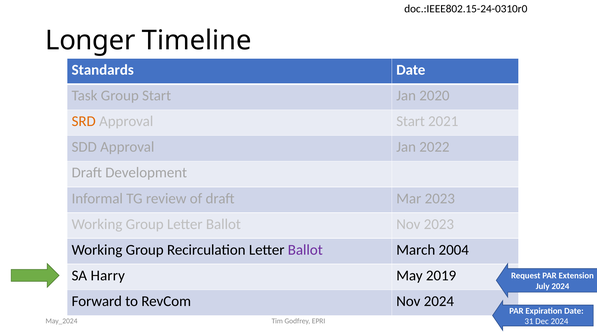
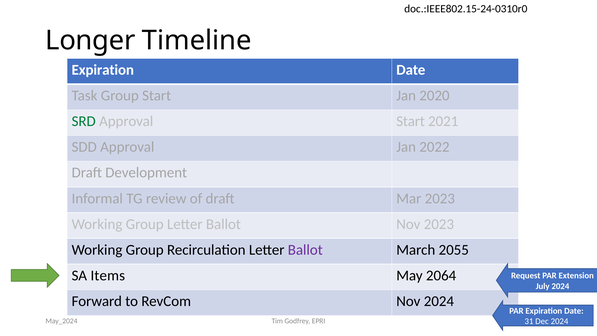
Standards at (103, 70): Standards -> Expiration
SRD colour: orange -> green
2004: 2004 -> 2055
Harry: Harry -> Items
2019: 2019 -> 2064
